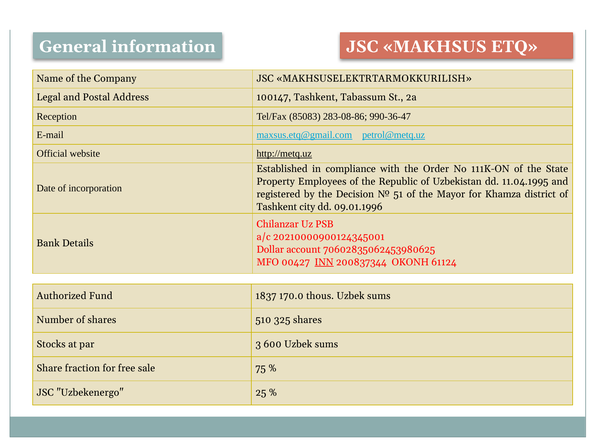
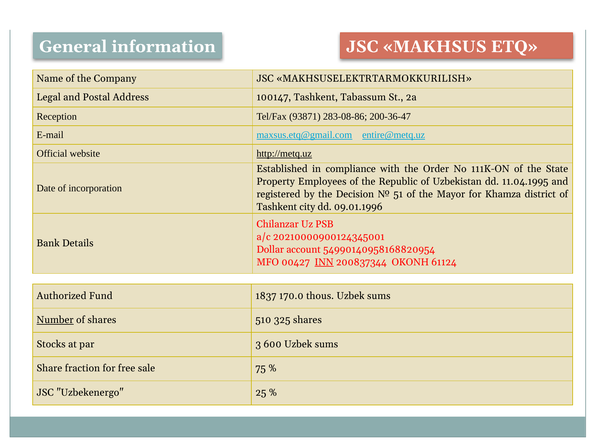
85083: 85083 -> 93871
990-36-47: 990-36-47 -> 200-36-47
petrol@metq.uz: petrol@metq.uz -> entire@metq.uz
70602835062453980625: 70602835062453980625 -> 54990140958168820954
Number underline: none -> present
